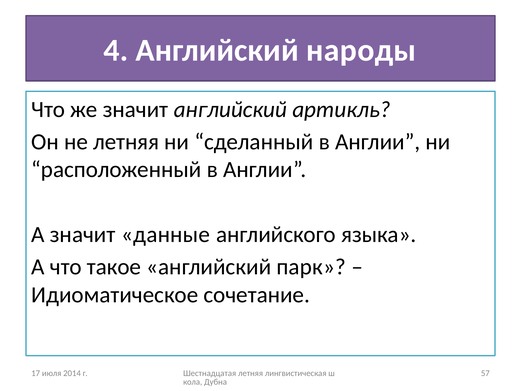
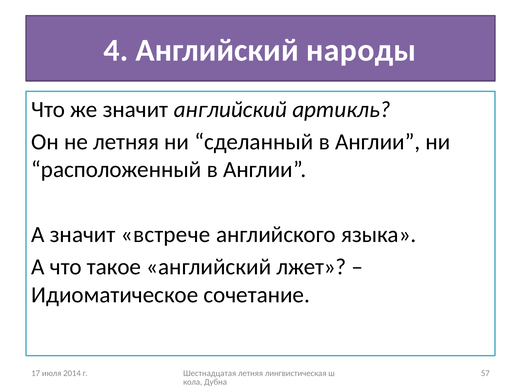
данные: данные -> встрече
парк: парк -> лжет
